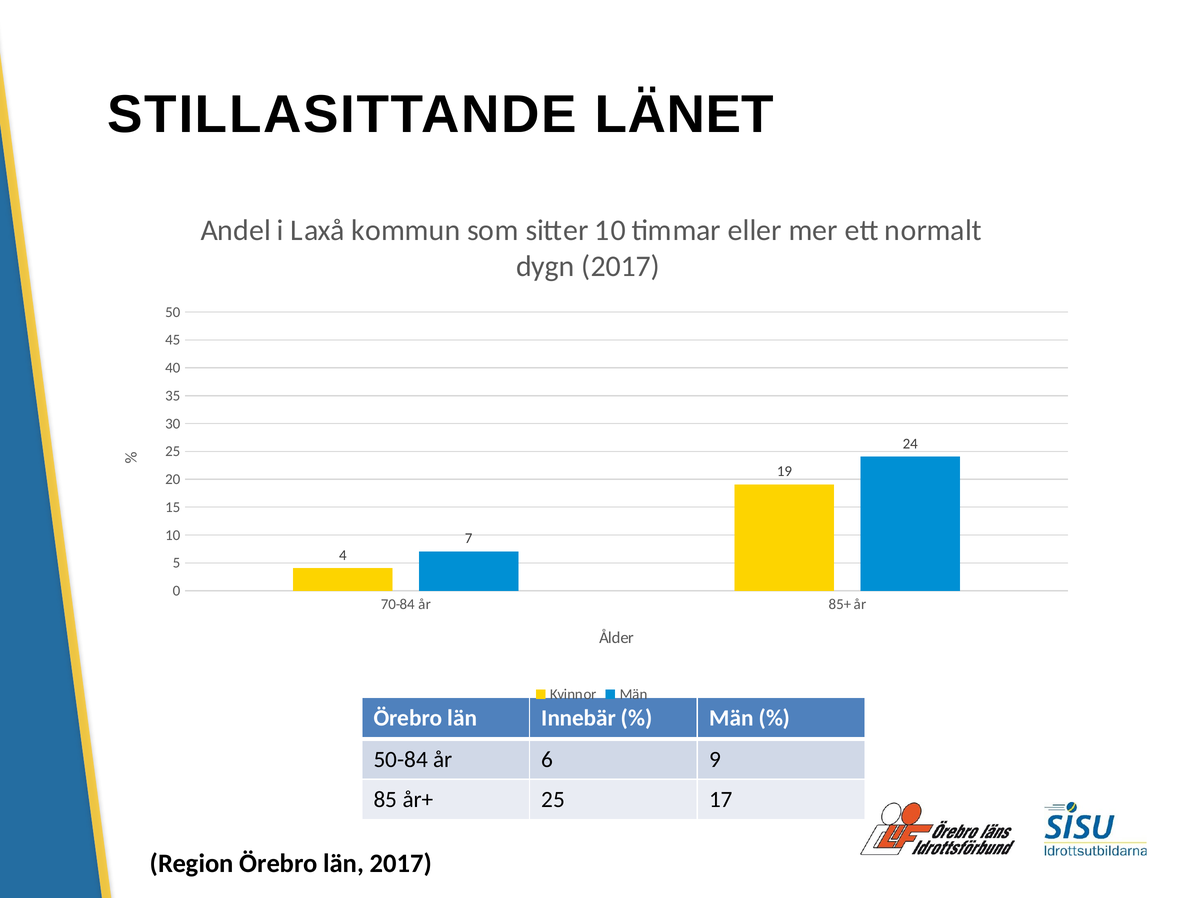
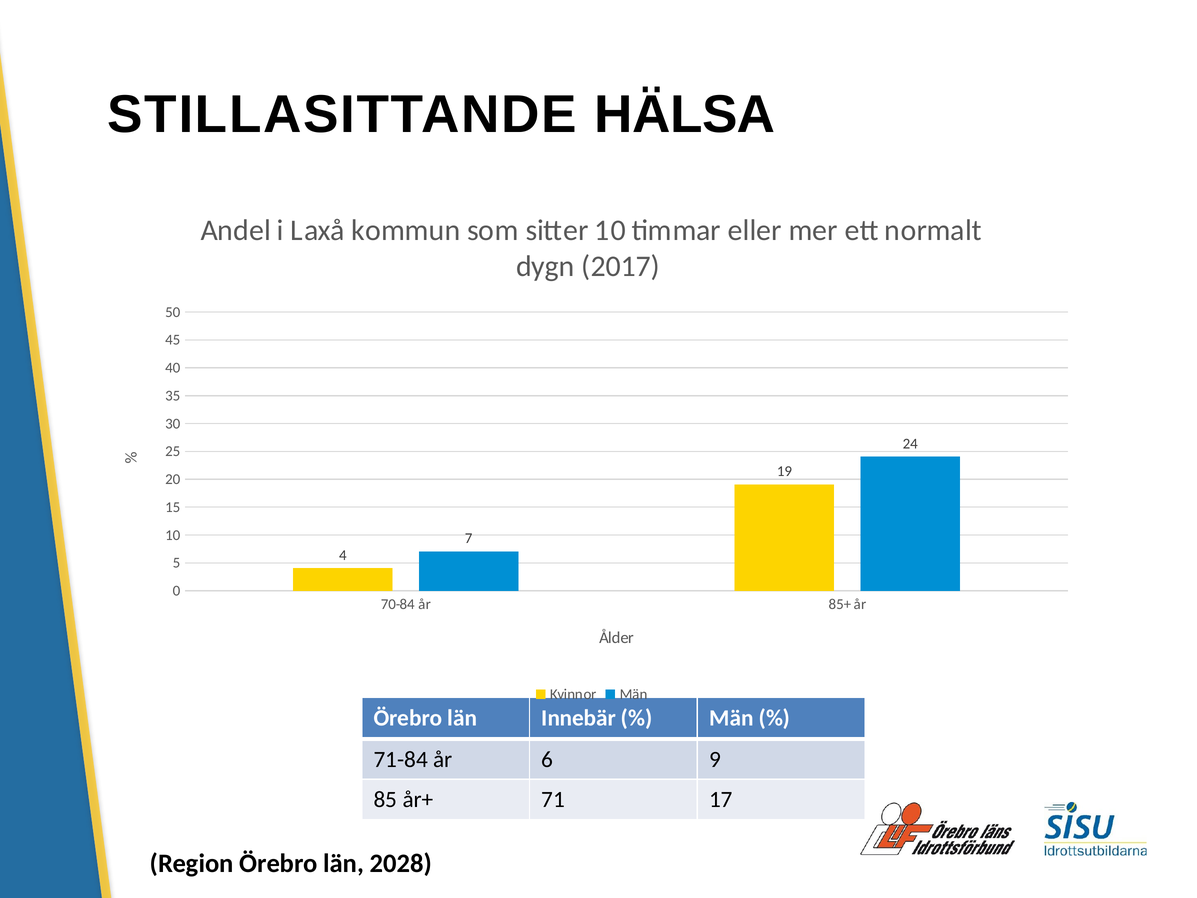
LÄNET: LÄNET -> HÄLSA
50-84: 50-84 -> 71-84
år+ 25: 25 -> 71
län 2017: 2017 -> 2028
